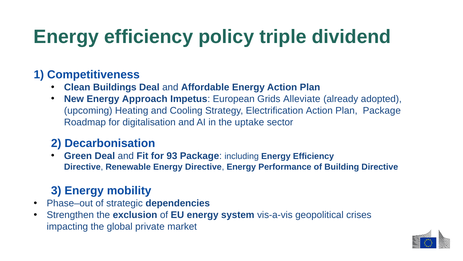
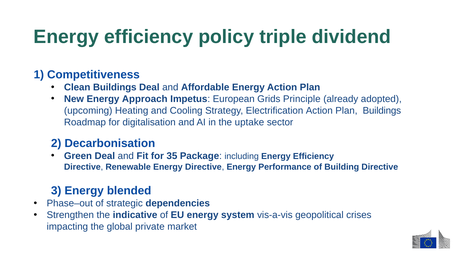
Alleviate: Alleviate -> Principle
Plan Package: Package -> Buildings
93: 93 -> 35
mobility: mobility -> blended
exclusion: exclusion -> indicative
